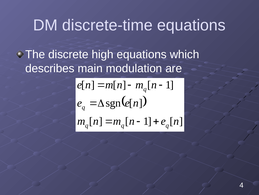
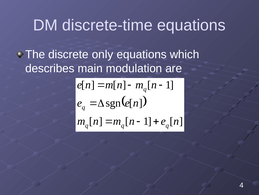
high: high -> only
